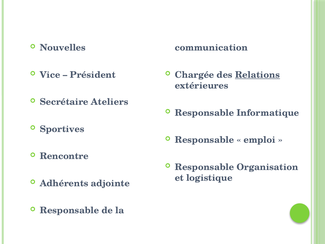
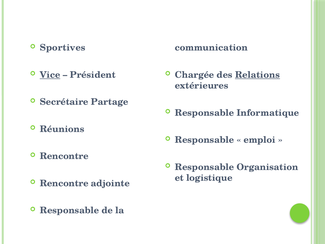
Nouvelles: Nouvelles -> Sportives
Vice underline: none -> present
Ateliers: Ateliers -> Partage
Sportives: Sportives -> Réunions
Adhérents at (64, 183): Adhérents -> Rencontre
